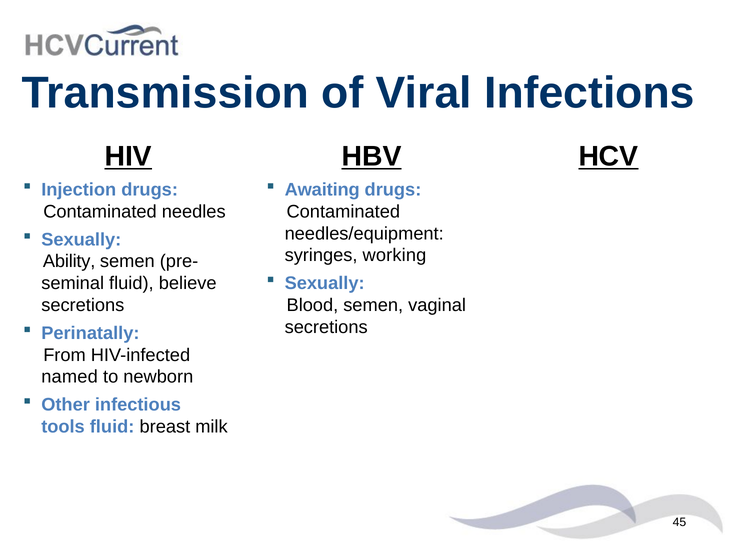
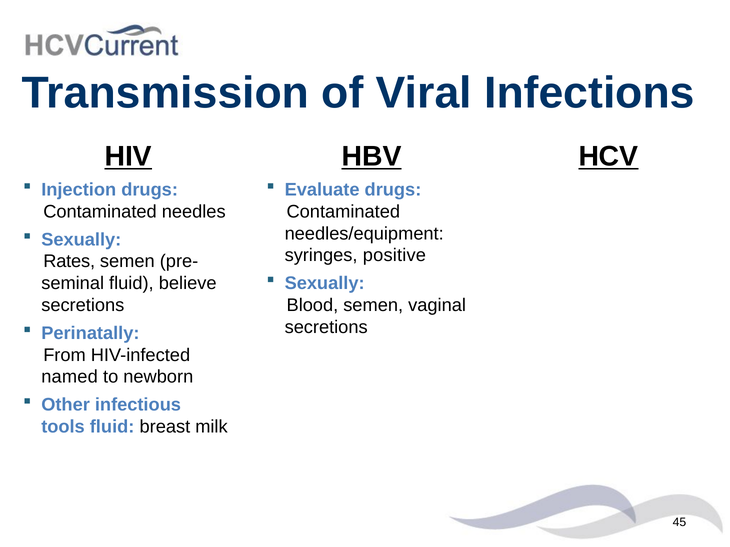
Awaiting: Awaiting -> Evaluate
working: working -> positive
Ability: Ability -> Rates
